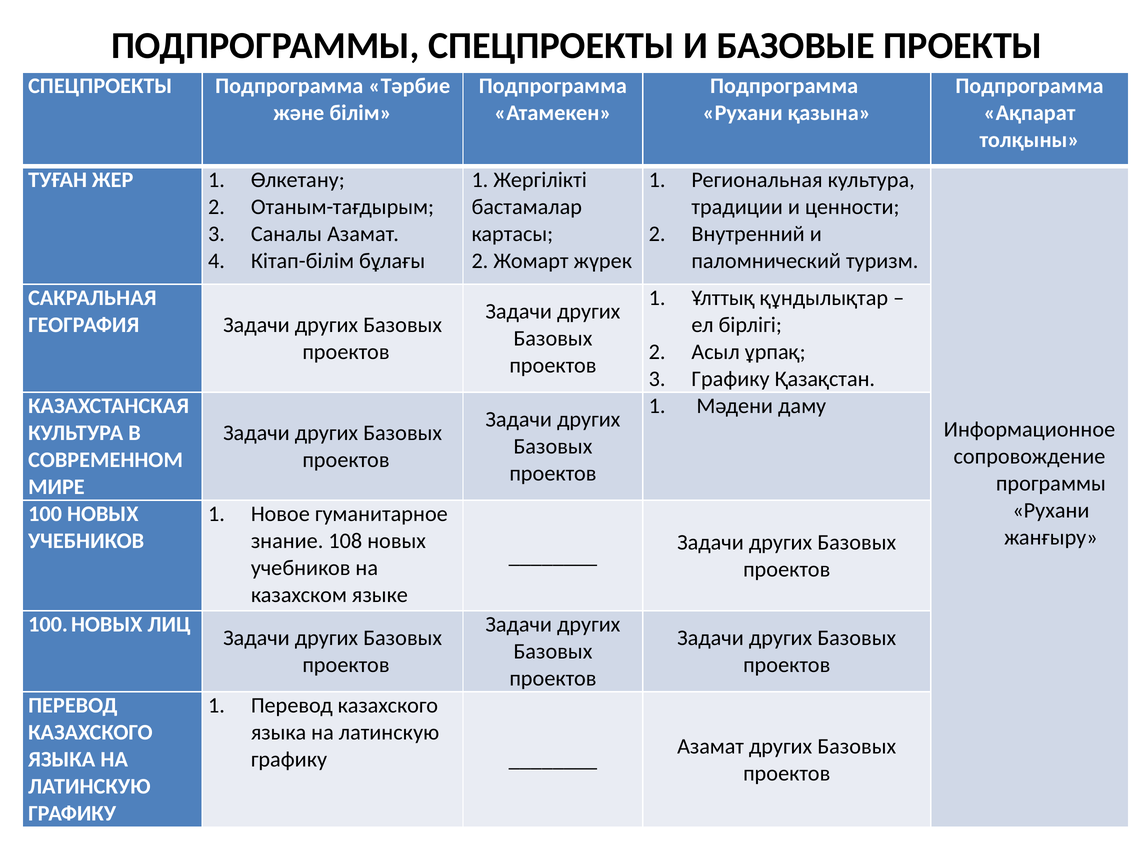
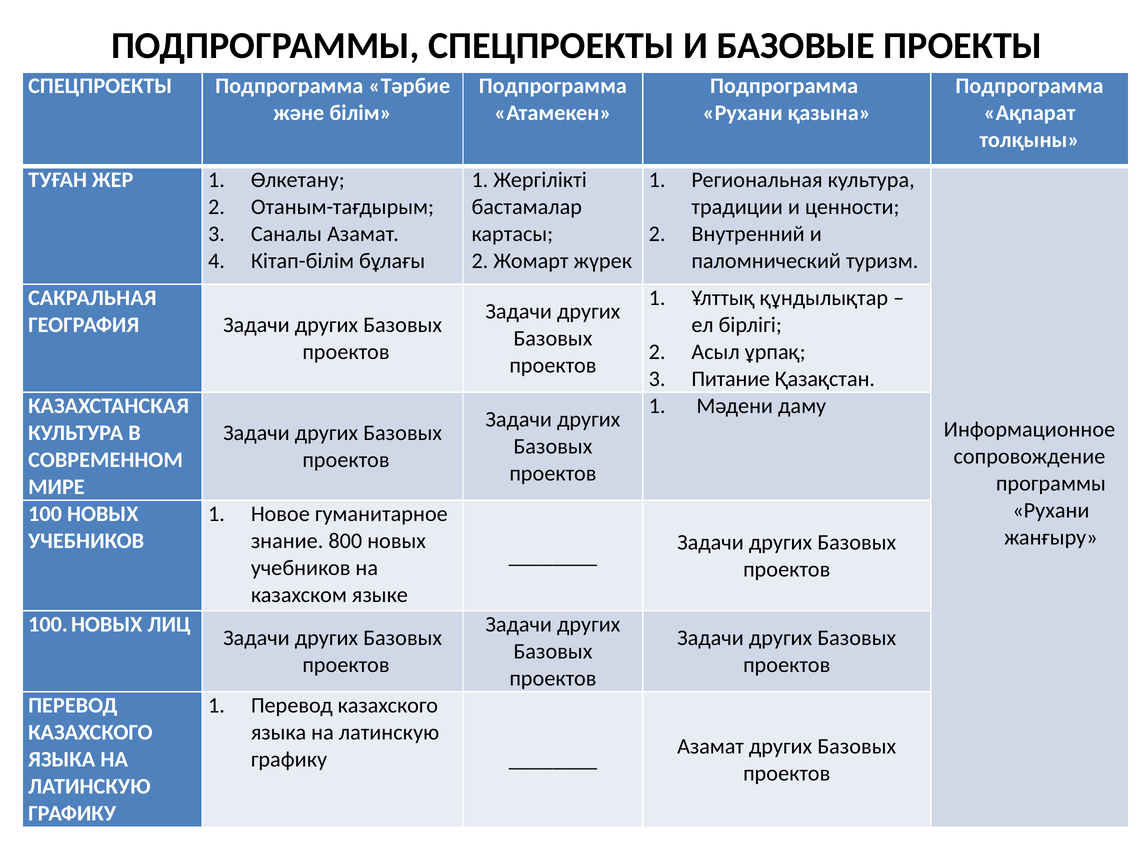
Графику at (731, 379): Графику -> Питание
108: 108 -> 800
